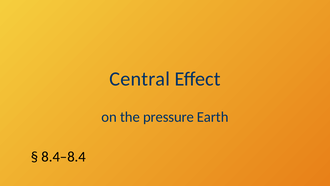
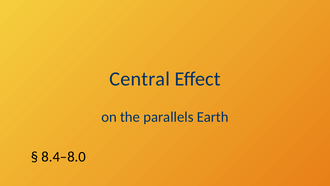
pressure: pressure -> parallels
8.4–8.4: 8.4–8.4 -> 8.4–8.0
